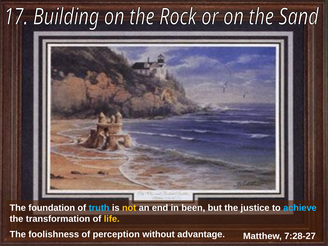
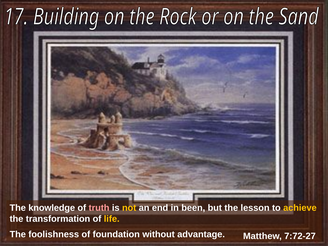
foundation: foundation -> knowledge
truth colour: light blue -> pink
justice: justice -> lesson
achieve colour: light blue -> yellow
perception: perception -> foundation
7:28-27: 7:28-27 -> 7:72-27
